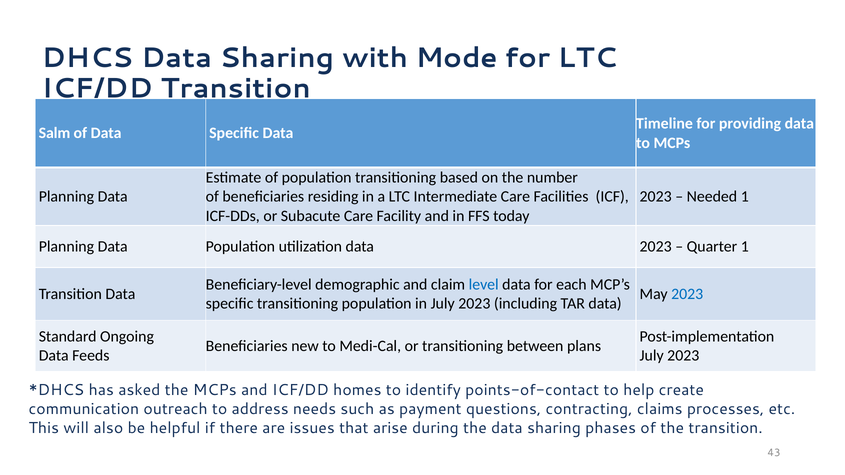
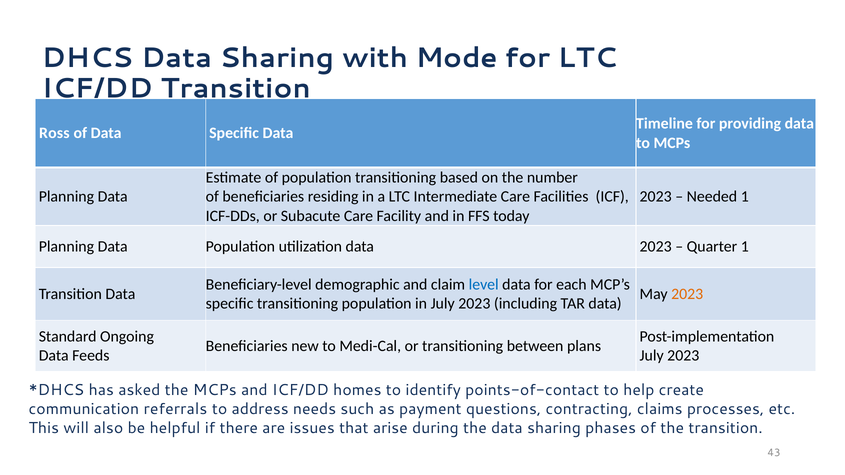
Salm: Salm -> Ross
2023 at (687, 294) colour: blue -> orange
outreach: outreach -> referrals
